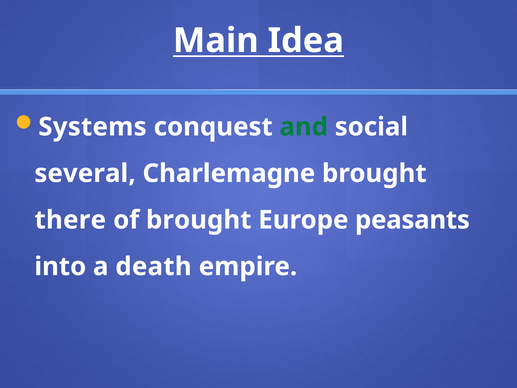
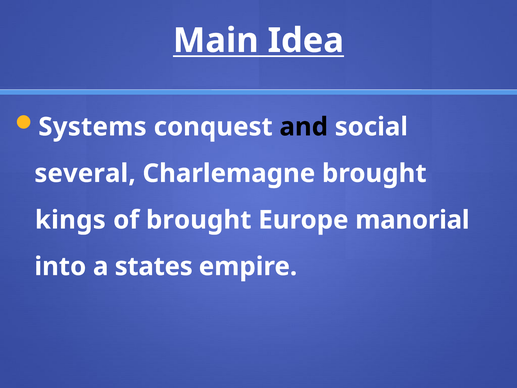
and colour: green -> black
there: there -> kings
peasants: peasants -> manorial
death: death -> states
